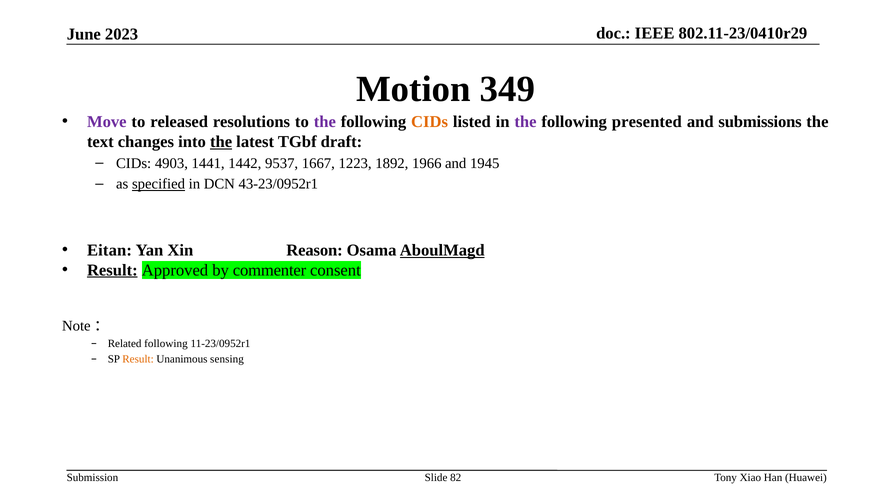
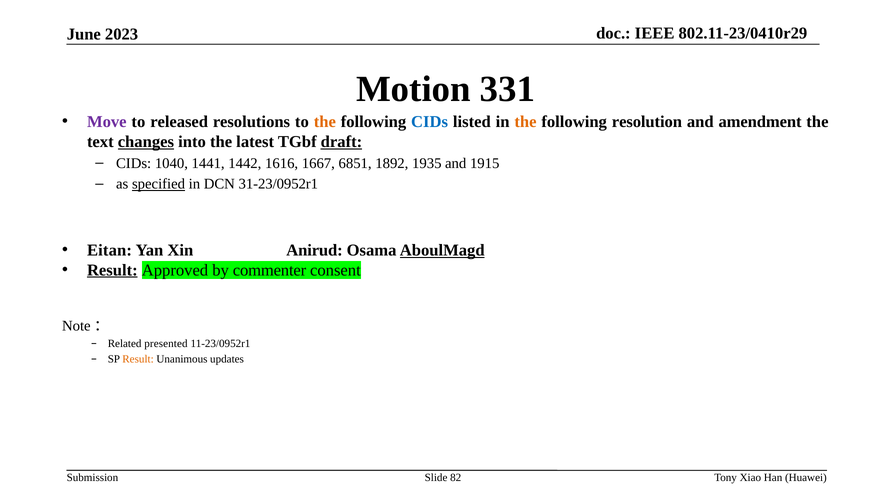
349: 349 -> 331
the at (325, 122) colour: purple -> orange
CIDs at (430, 122) colour: orange -> blue
the at (525, 122) colour: purple -> orange
presented: presented -> resolution
submissions: submissions -> amendment
changes underline: none -> present
the at (221, 142) underline: present -> none
draft underline: none -> present
4903: 4903 -> 1040
9537: 9537 -> 1616
1223: 1223 -> 6851
1966: 1966 -> 1935
1945: 1945 -> 1915
43-23/0952r1: 43-23/0952r1 -> 31-23/0952r1
Reason: Reason -> Anirud
Related following: following -> presented
sensing: sensing -> updates
